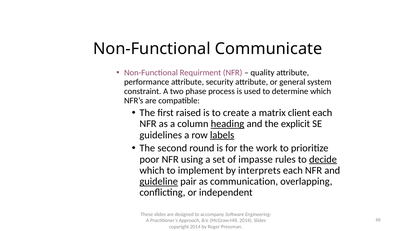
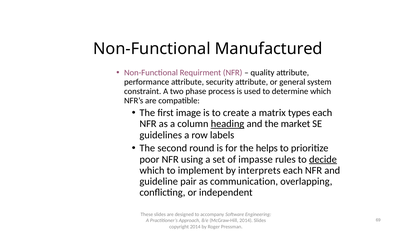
Communicate: Communicate -> Manufactured
raised: raised -> image
client: client -> types
explicit: explicit -> market
labels underline: present -> none
work: work -> helps
guideline underline: present -> none
